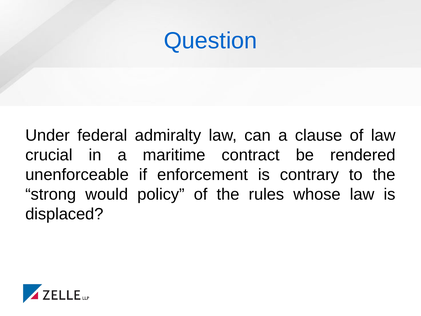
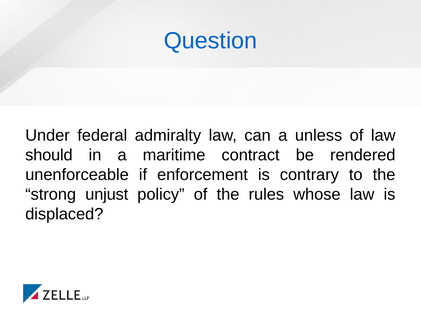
clause: clause -> unless
crucial: crucial -> should
would: would -> unjust
